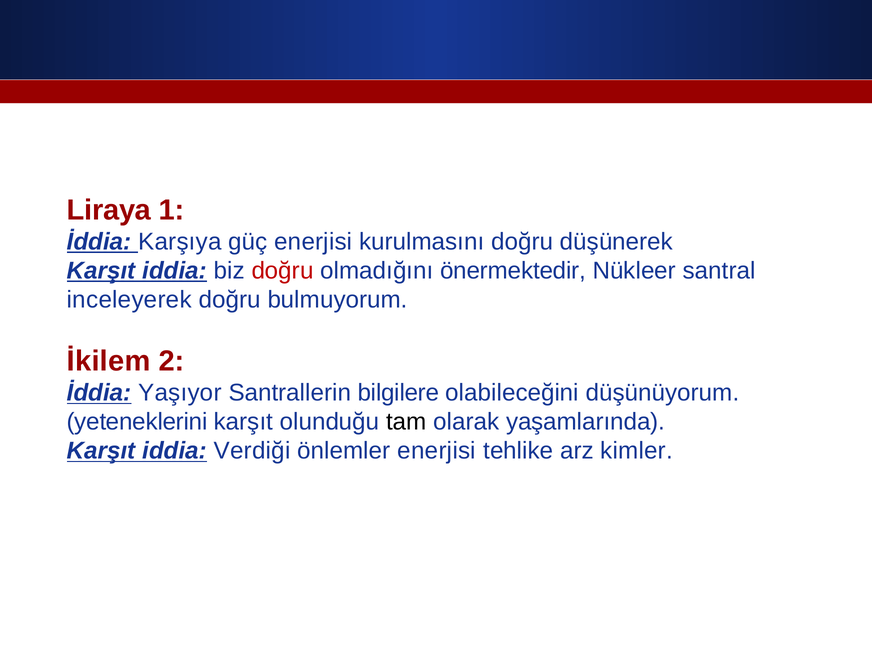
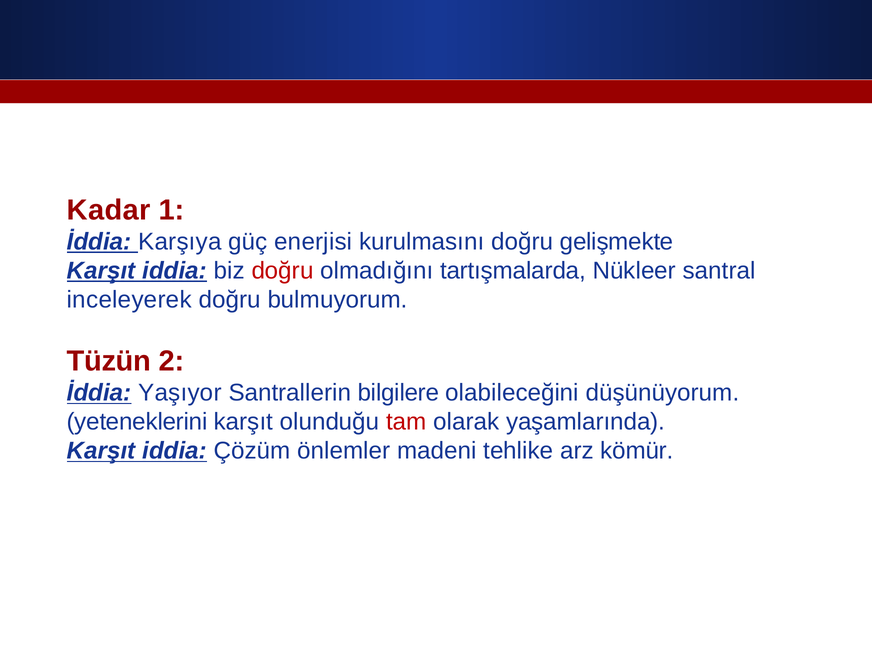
Liraya: Liraya -> Kadar
düşünerek: düşünerek -> gelişmekte
önermektedir: önermektedir -> tartışmalarda
İkilem: İkilem -> Tüzün
tam colour: black -> red
Verdiği: Verdiği -> Çözüm
önlemler enerjisi: enerjisi -> madeni
kimler: kimler -> kömür
